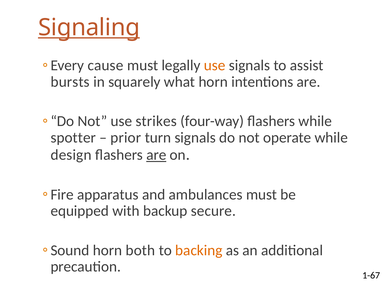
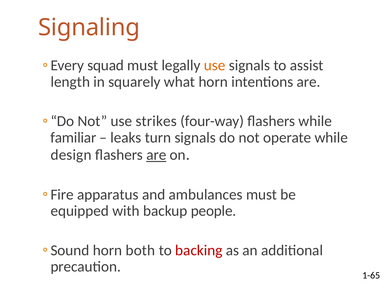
Signaling underline: present -> none
cause: cause -> squad
bursts: bursts -> length
spotter: spotter -> familiar
prior: prior -> leaks
secure: secure -> people
backing colour: orange -> red
1-67: 1-67 -> 1-65
